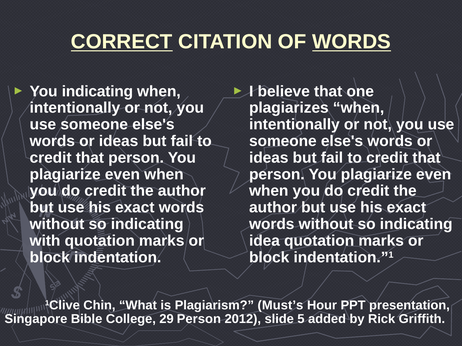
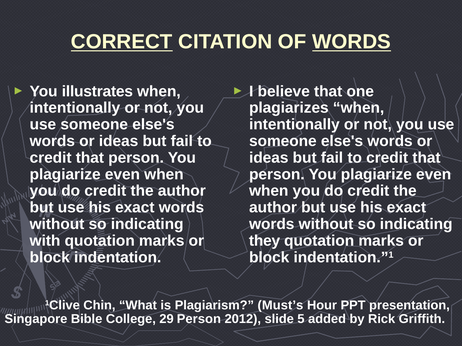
You indicating: indicating -> illustrates
idea: idea -> they
